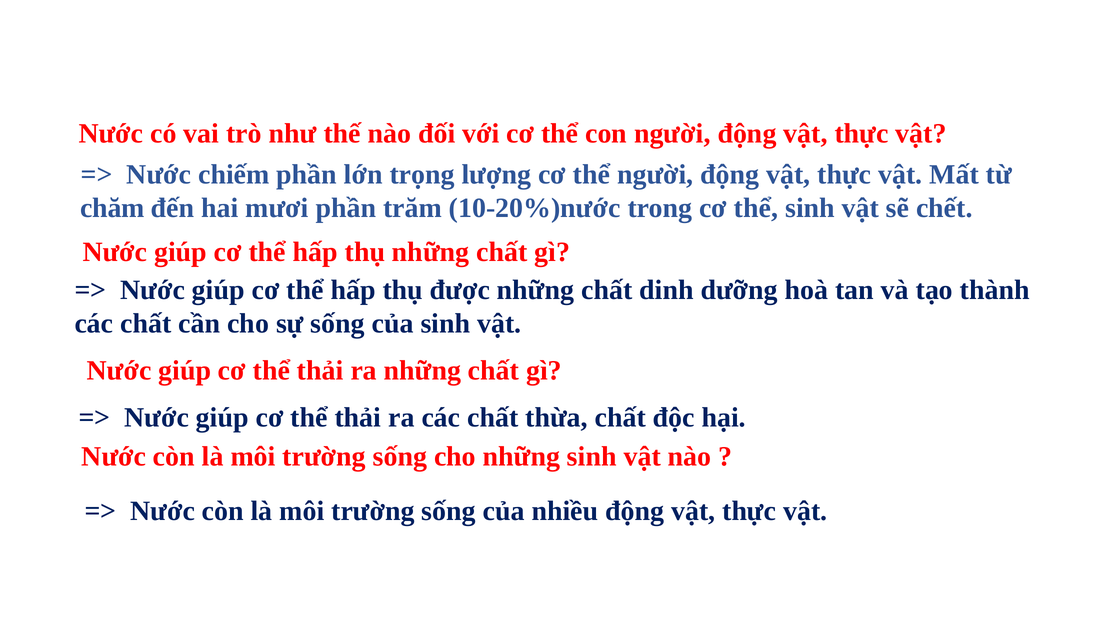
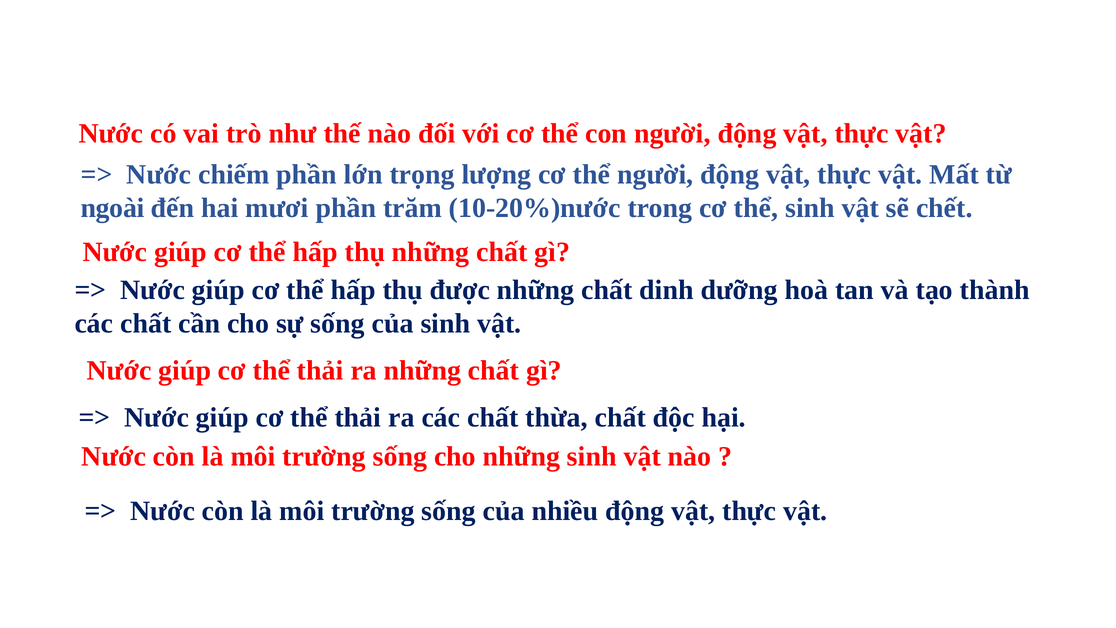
chăm: chăm -> ngoài
